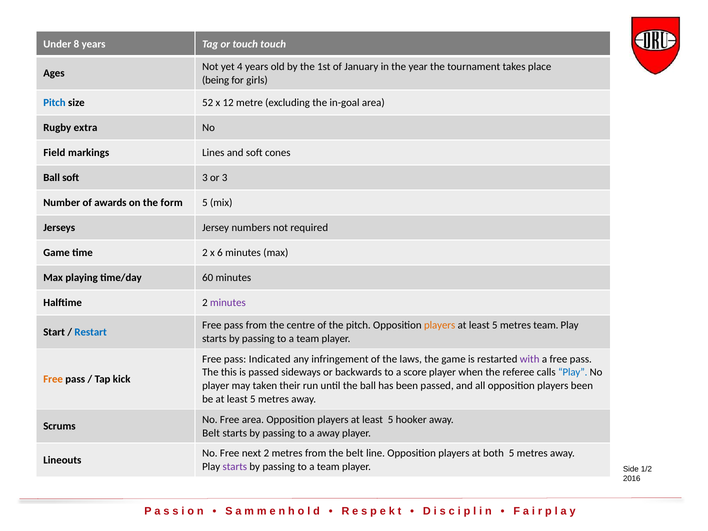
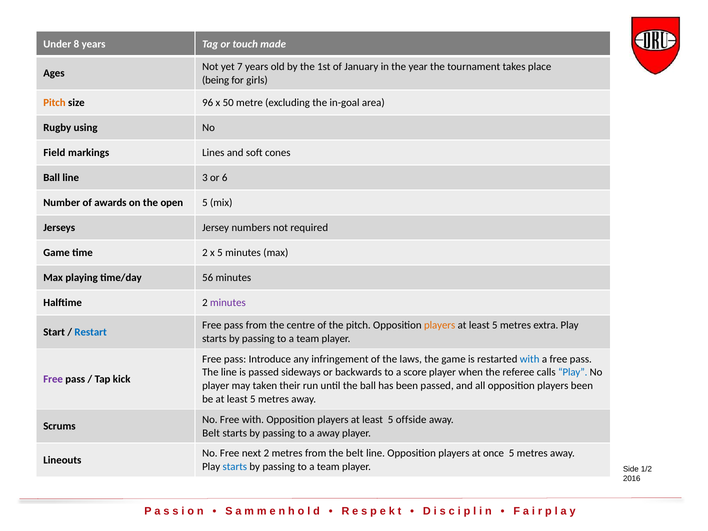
touch touch: touch -> made
4: 4 -> 7
Pitch at (54, 103) colour: blue -> orange
52: 52 -> 96
12: 12 -> 50
extra: extra -> using
Ball soft: soft -> line
or 3: 3 -> 6
form: form -> open
x 6: 6 -> 5
60: 60 -> 56
metres team: team -> extra
Indicated: Indicated -> Introduce
with at (530, 359) colour: purple -> blue
The this: this -> line
Free at (53, 379) colour: orange -> purple
Free area: area -> with
hooker: hooker -> offside
both: both -> once
starts at (235, 467) colour: purple -> blue
